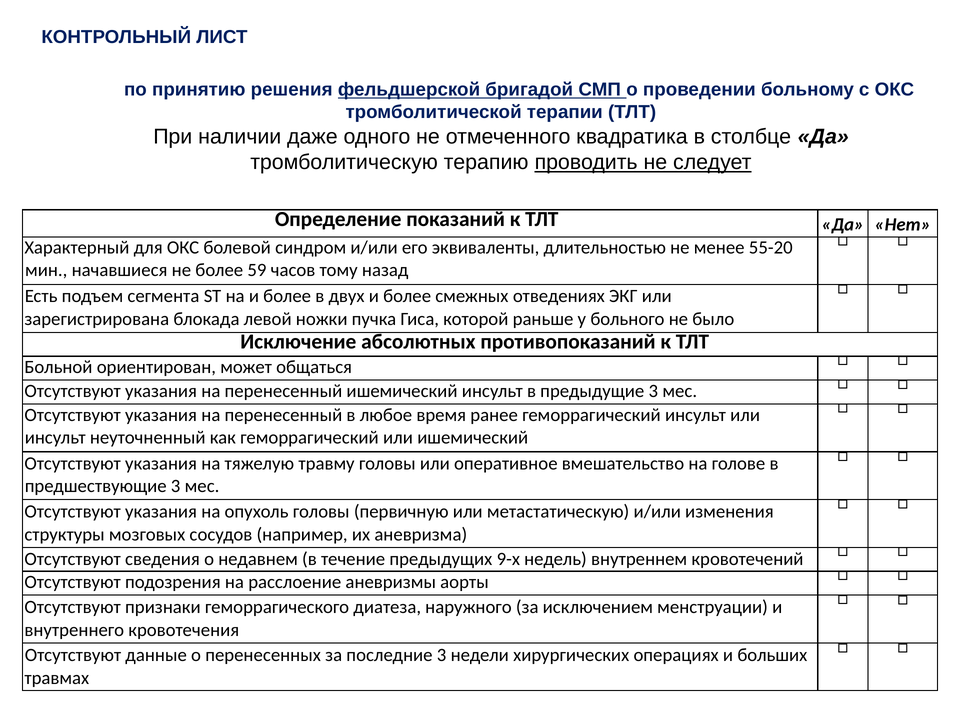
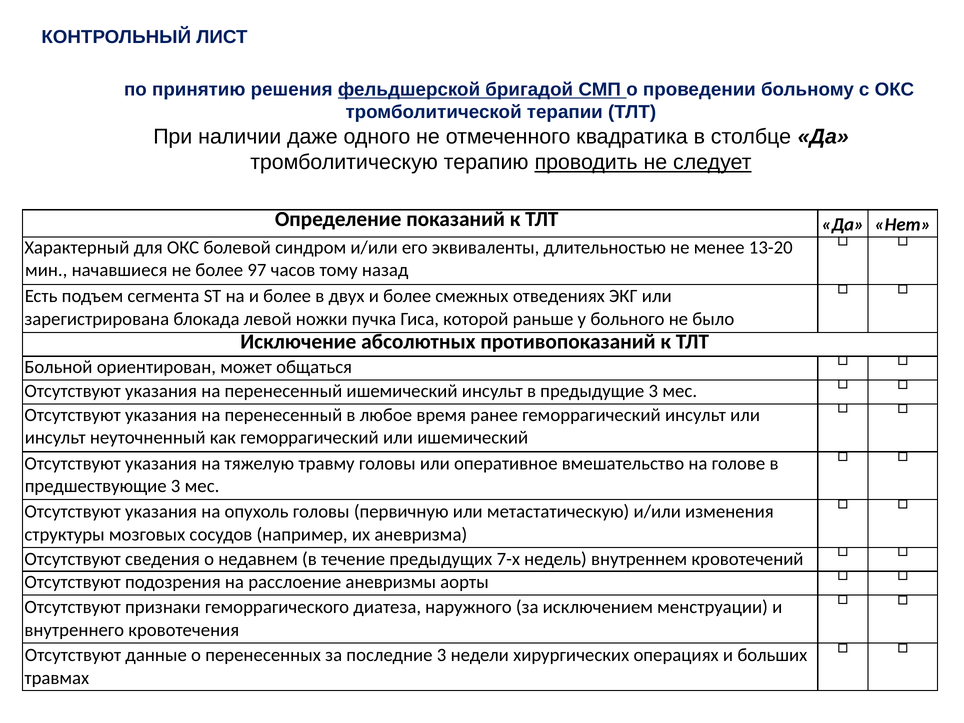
55-20: 55-20 -> 13-20
59: 59 -> 97
9-х: 9-х -> 7-х
